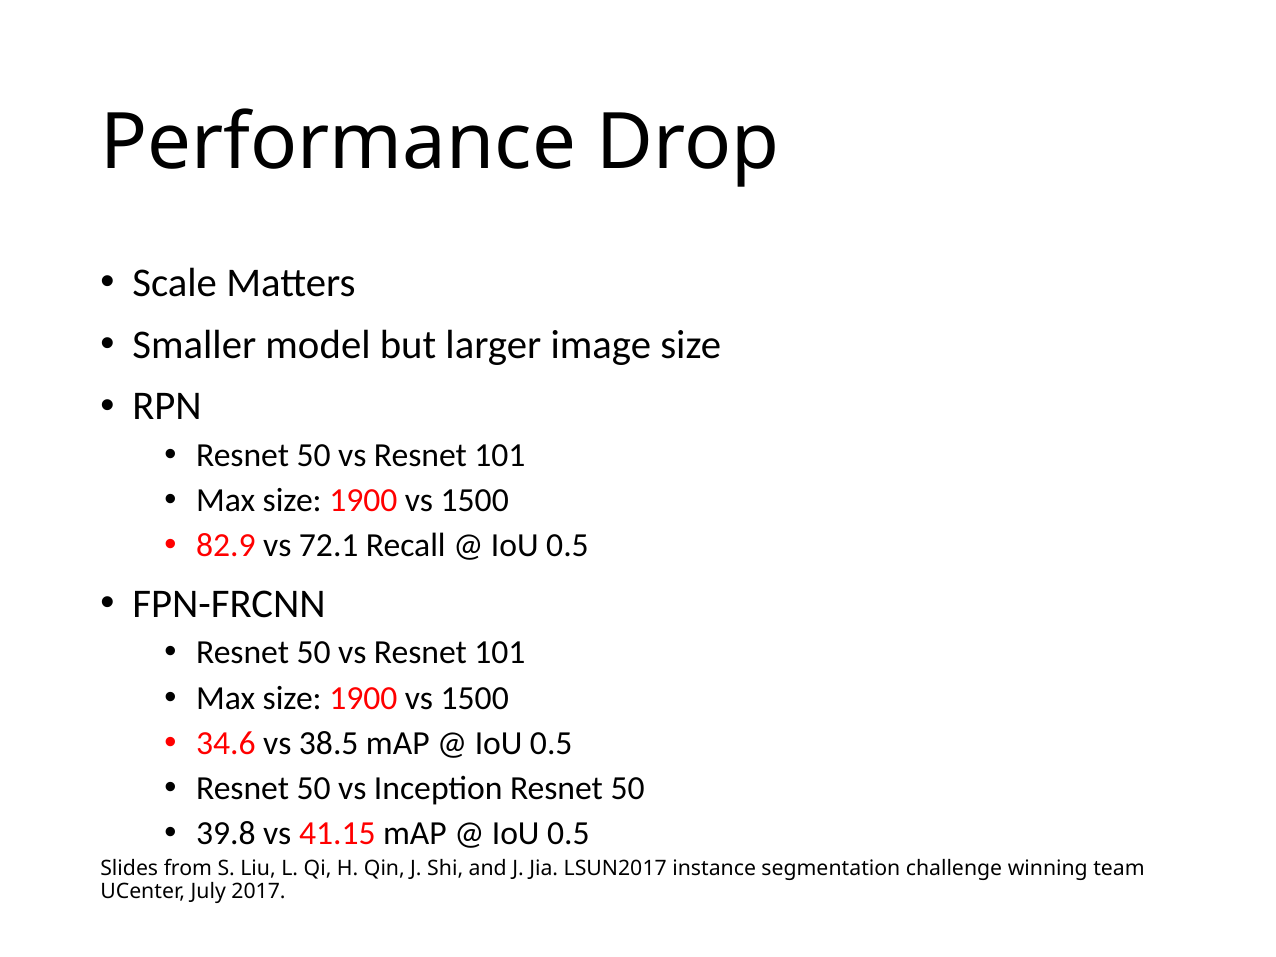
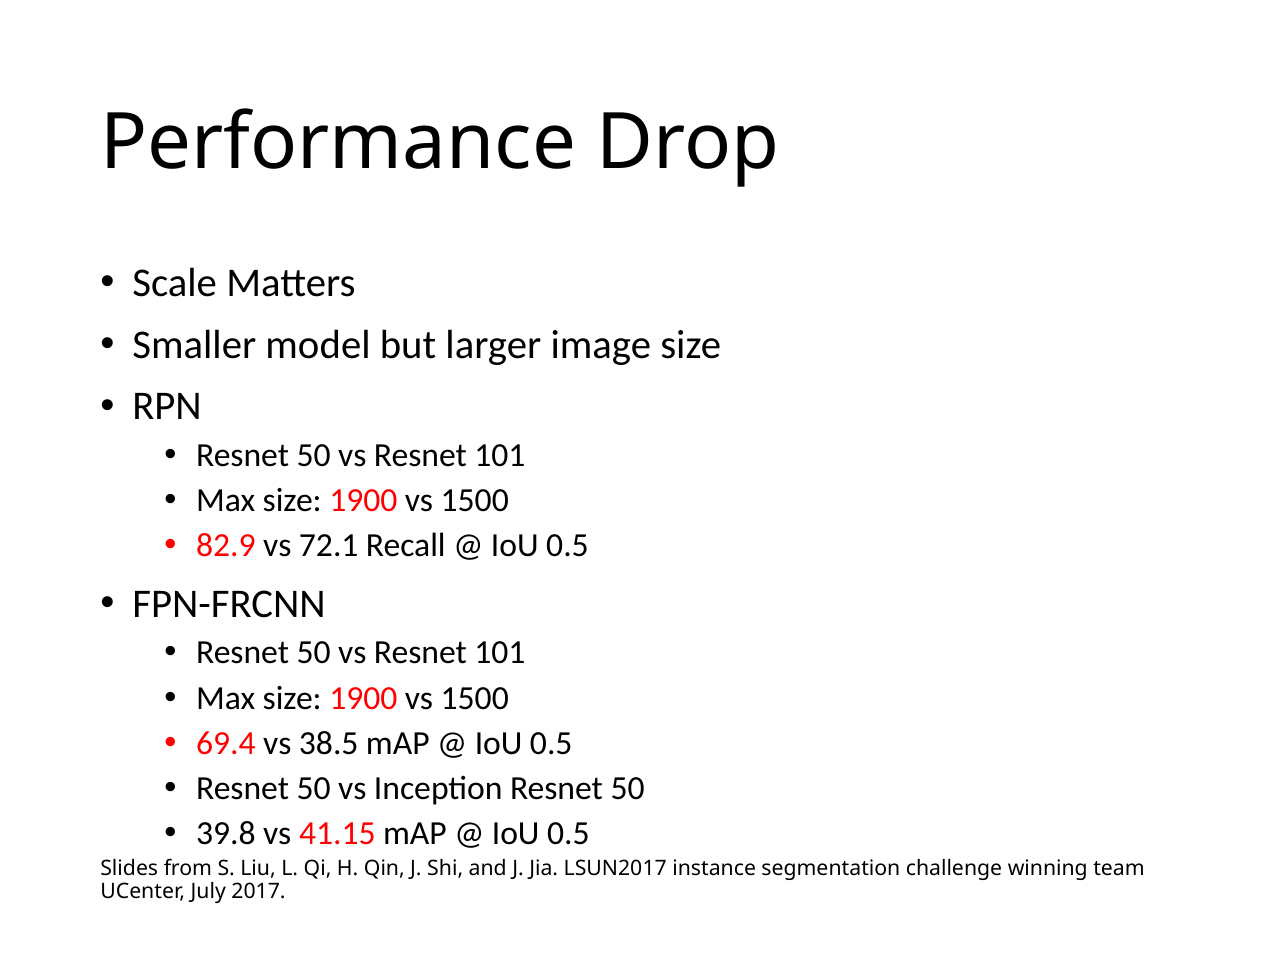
34.6: 34.6 -> 69.4
